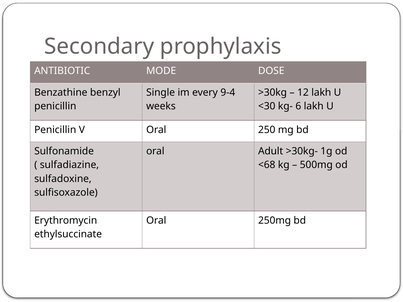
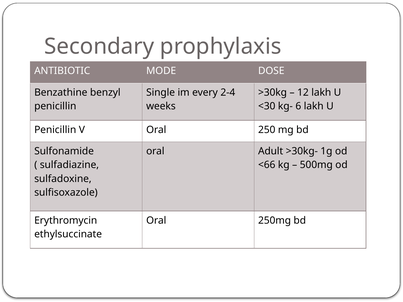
9-4: 9-4 -> 2-4
<68: <68 -> <66
